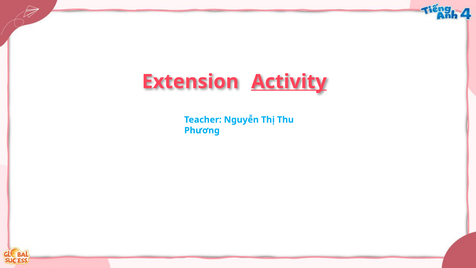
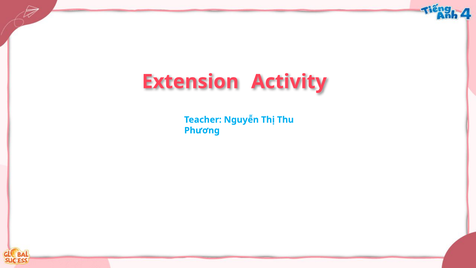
Activity underline: present -> none
